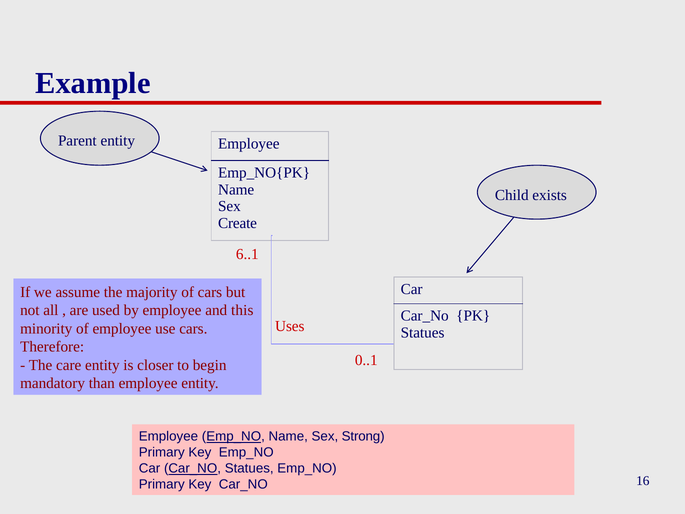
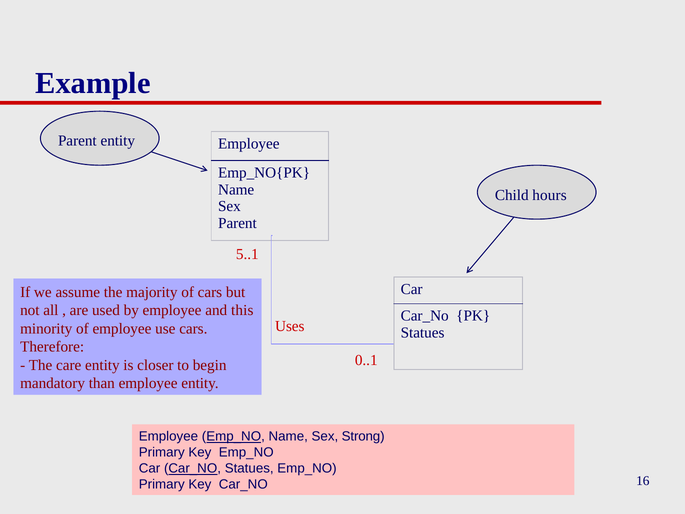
exists: exists -> hours
Create at (237, 223): Create -> Parent
6..1: 6..1 -> 5..1
